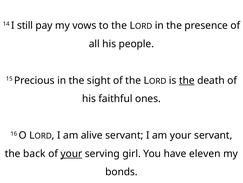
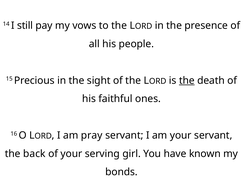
alive: alive -> pray
your at (71, 153) underline: present -> none
eleven: eleven -> known
